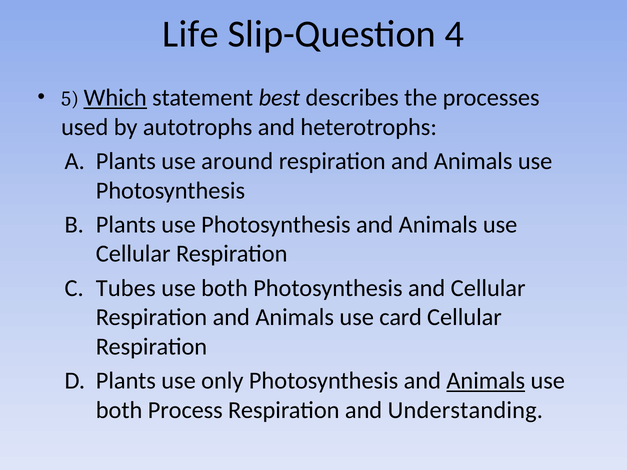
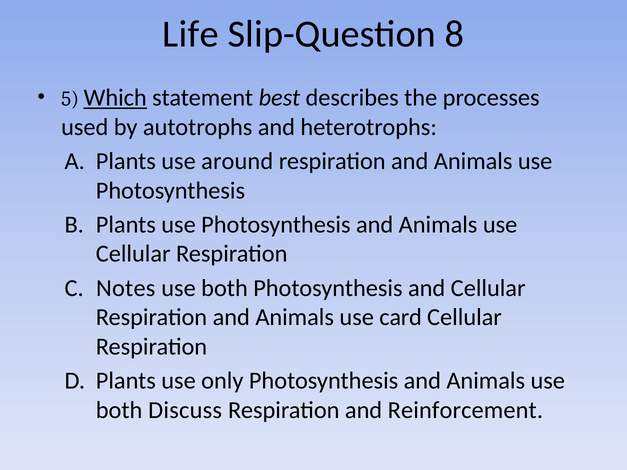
4: 4 -> 8
Tubes: Tubes -> Notes
Animals at (486, 381) underline: present -> none
Process: Process -> Discuss
Understanding: Understanding -> Reinforcement
